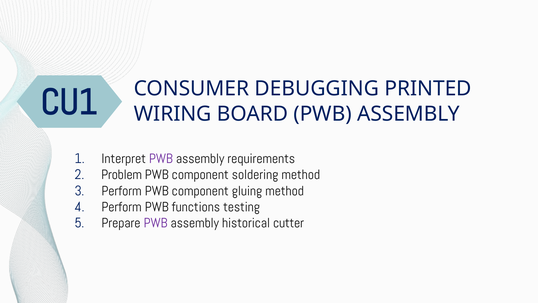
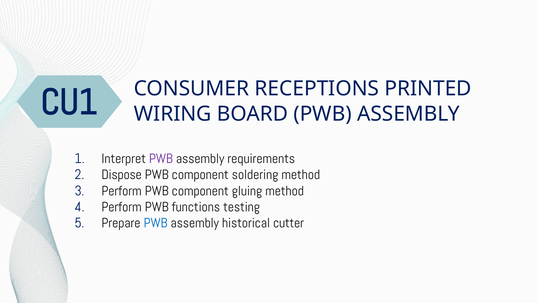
DEBUGGING: DEBUGGING -> RECEPTIONS
Problem: Problem -> Dispose
PWB at (156, 223) colour: purple -> blue
